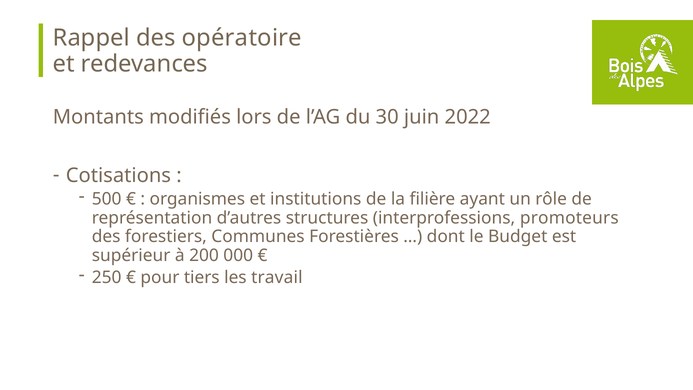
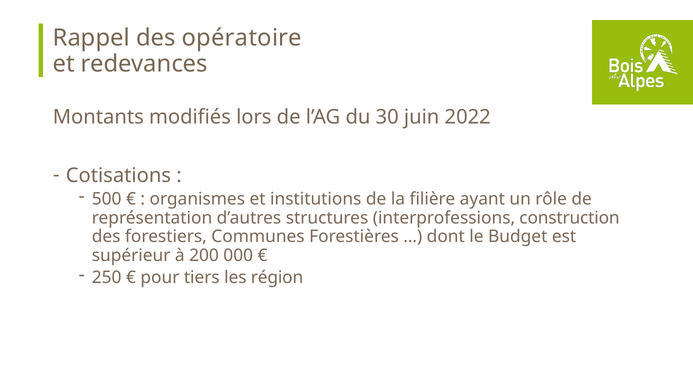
promoteurs: promoteurs -> construction
travail: travail -> région
